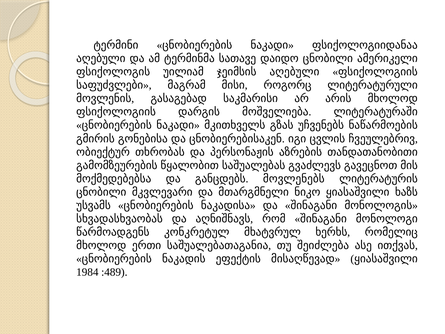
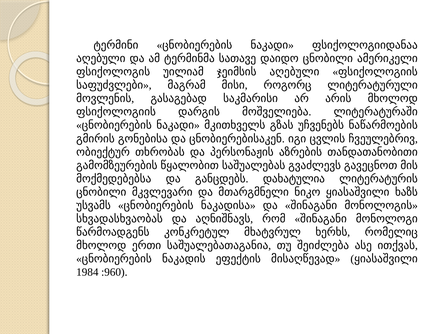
მოვლენებს: მოვლენებს -> დახატულია
:489: :489 -> :960
